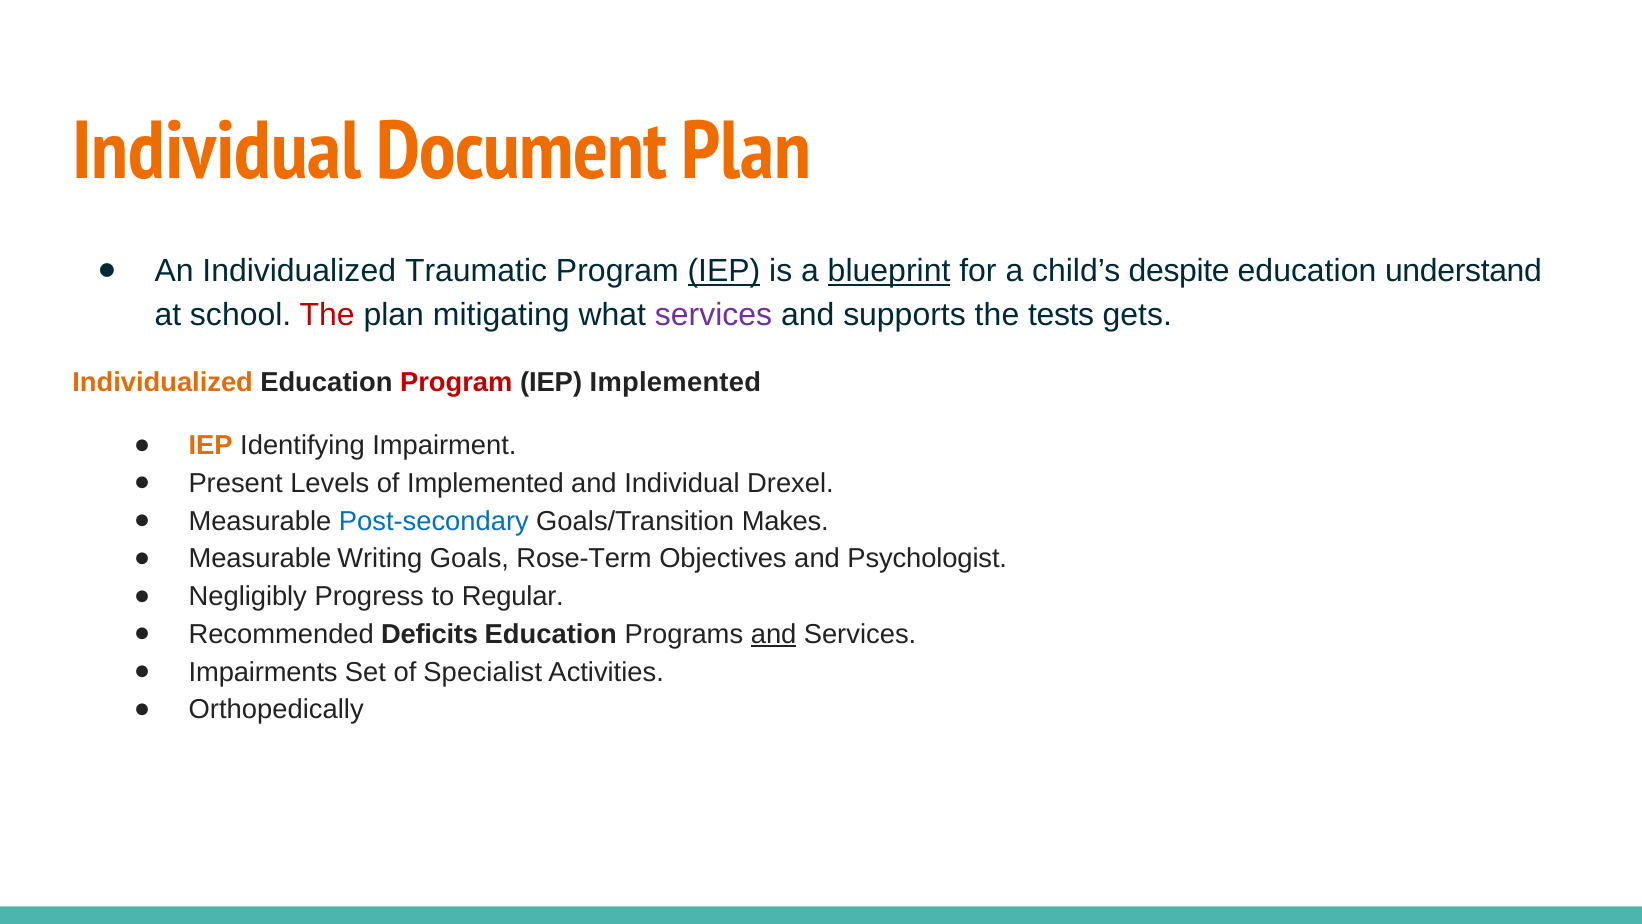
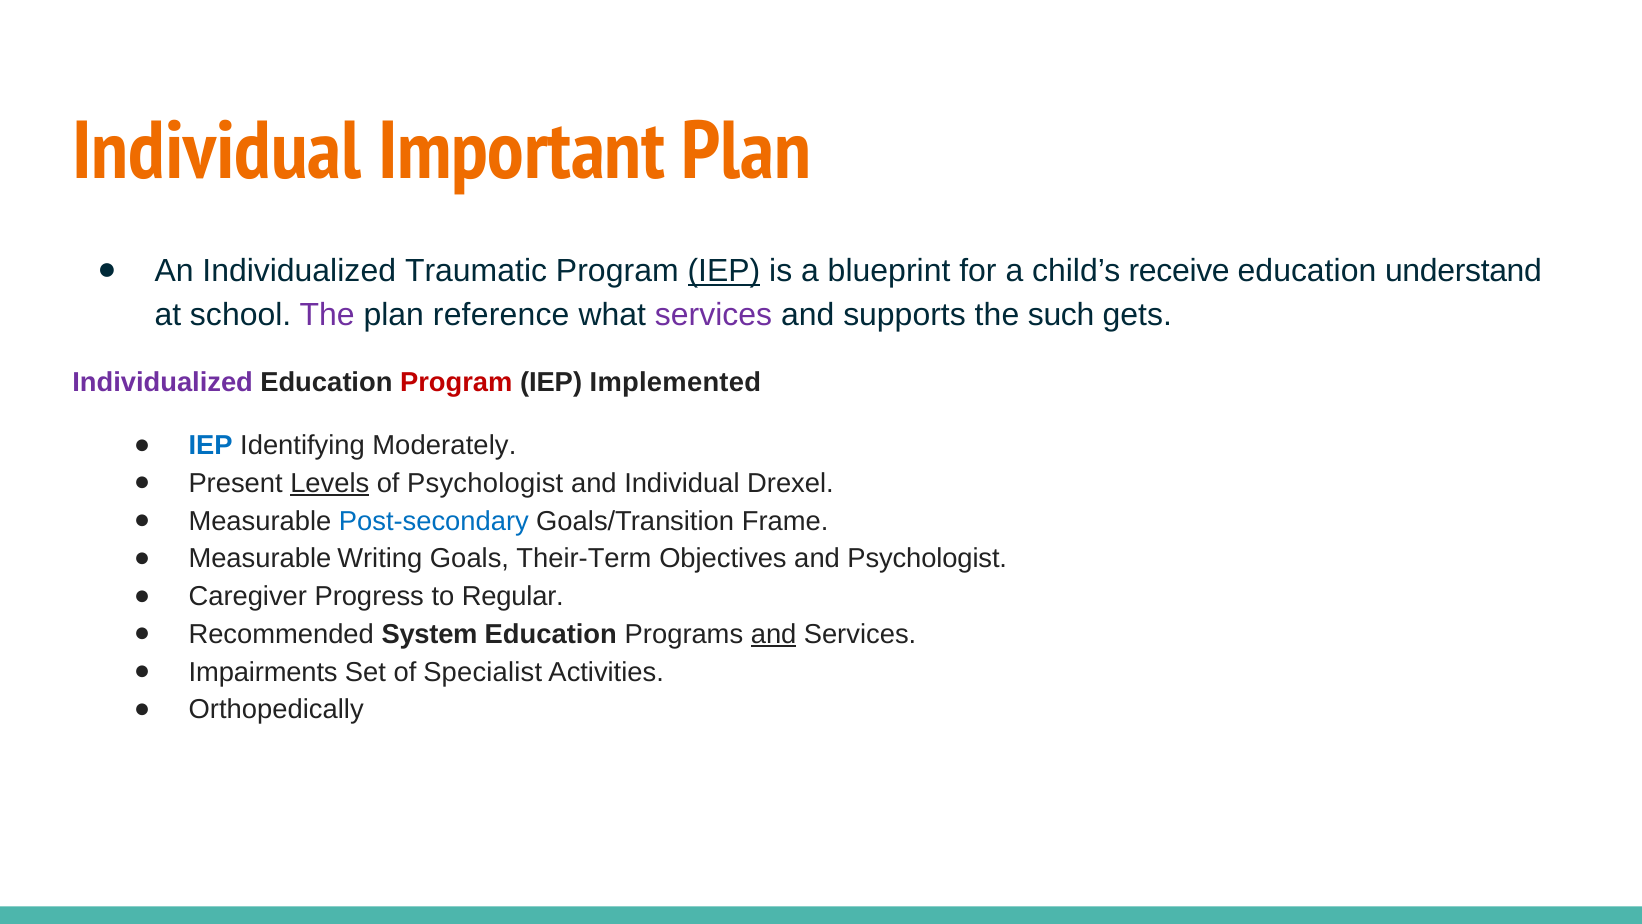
Document: Document -> Important
blueprint underline: present -> none
despite: despite -> receive
The at (327, 315) colour: red -> purple
mitigating: mitigating -> reference
tests: tests -> such
Individualized at (163, 382) colour: orange -> purple
IEP at (211, 445) colour: orange -> blue
Impairment: Impairment -> Moderately
Levels underline: none -> present
of Implemented: Implemented -> Psychologist
Makes: Makes -> Frame
Rose-Term: Rose-Term -> Their-Term
Negligibly: Negligibly -> Caregiver
Deficits: Deficits -> System
